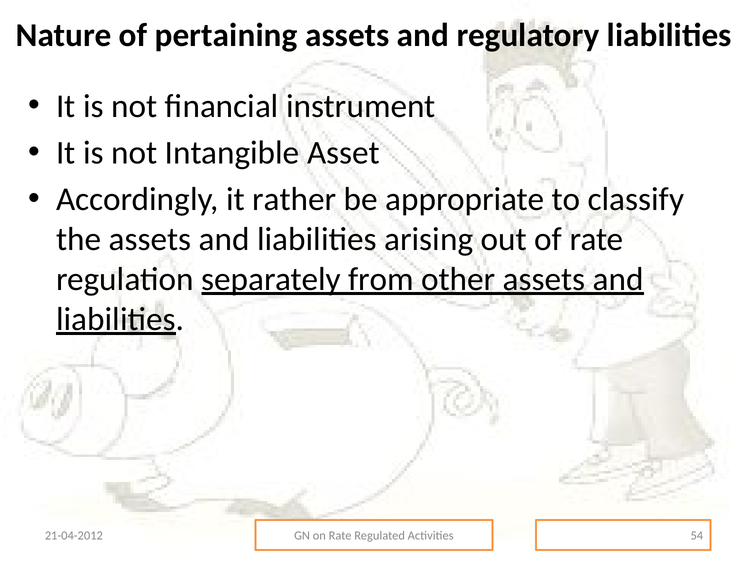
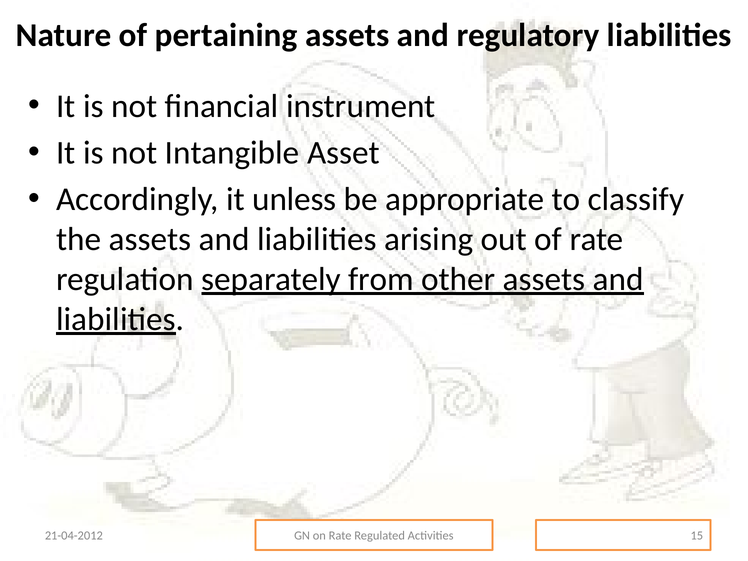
rather: rather -> unless
54: 54 -> 15
